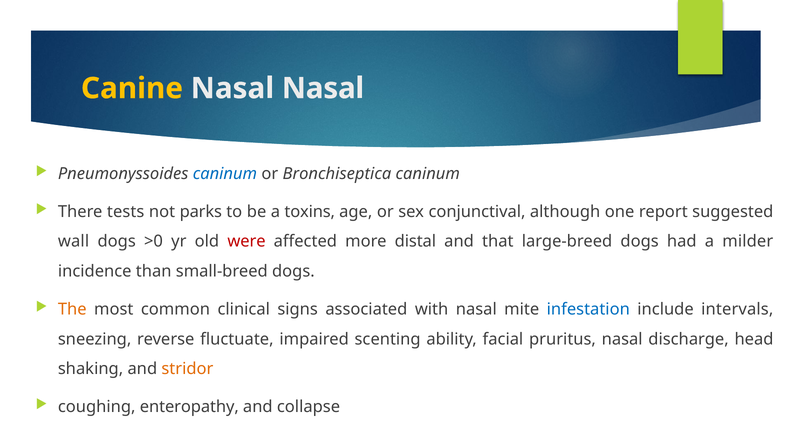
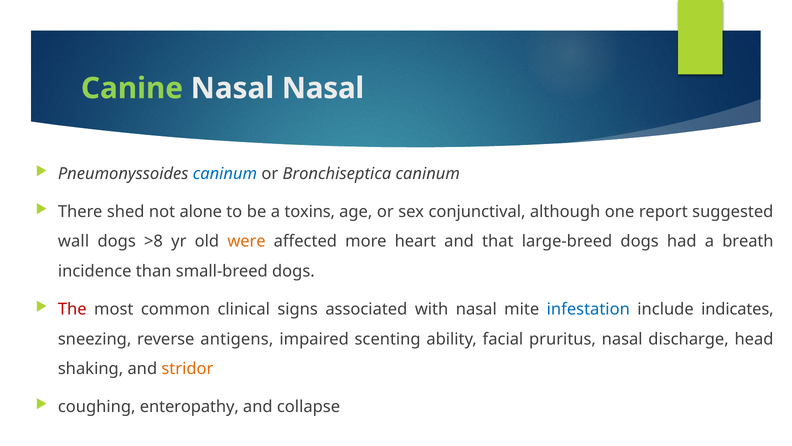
Canine colour: yellow -> light green
tests: tests -> shed
parks: parks -> alone
>0: >0 -> >8
were colour: red -> orange
distal: distal -> heart
milder: milder -> breath
The colour: orange -> red
intervals: intervals -> indicates
fluctuate: fluctuate -> antigens
